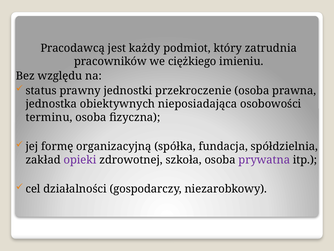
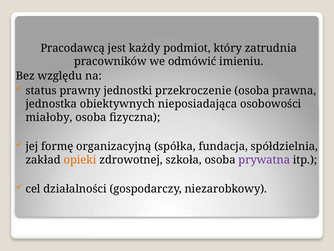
ciężkiego: ciężkiego -> odmówić
terminu: terminu -> miałoby
opieki colour: purple -> orange
